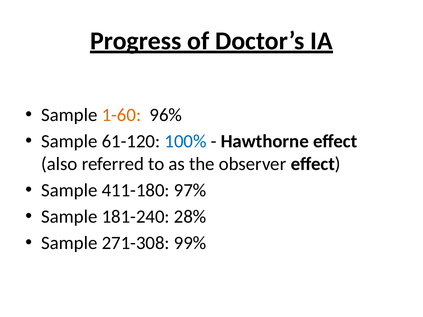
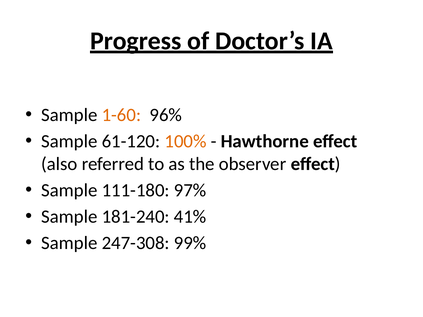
100% colour: blue -> orange
411-180: 411-180 -> 111-180
28%: 28% -> 41%
271-308: 271-308 -> 247-308
